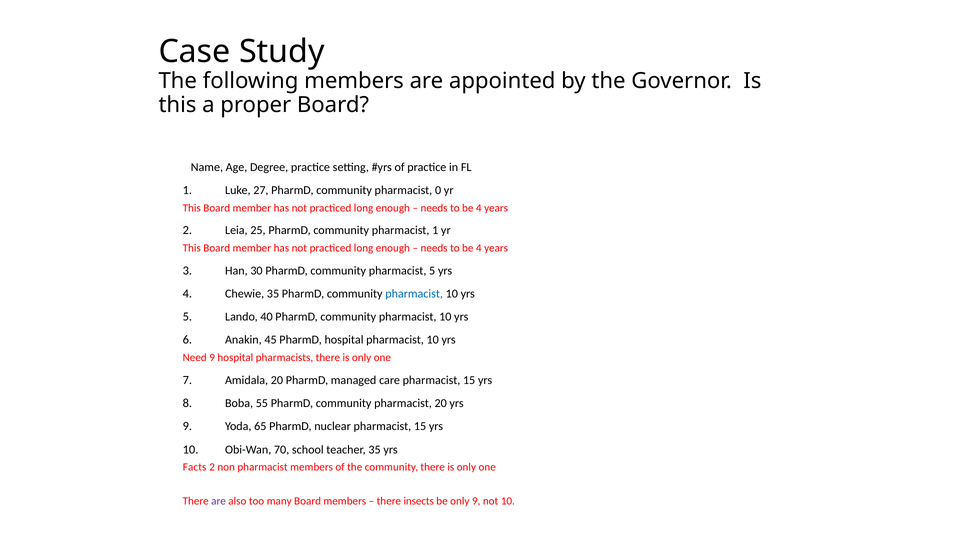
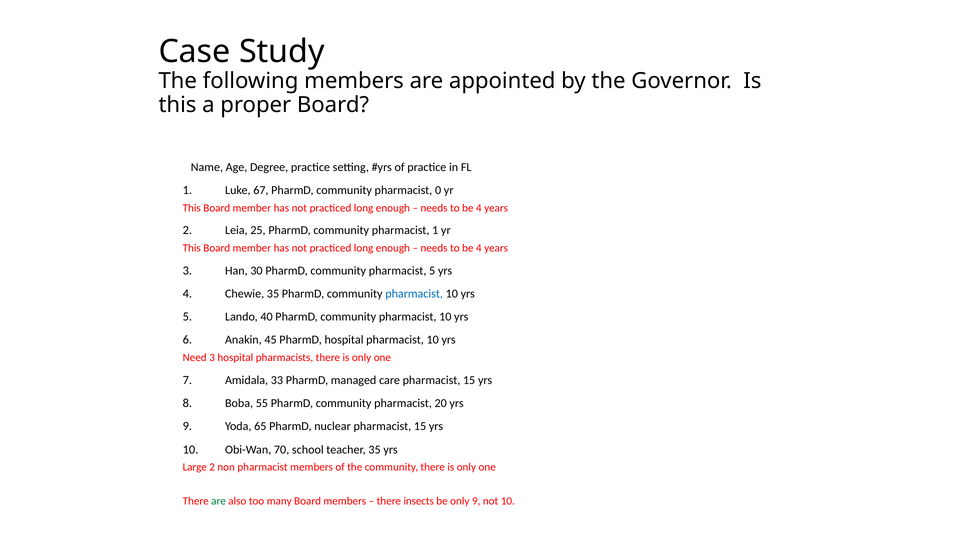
27: 27 -> 67
Need 9: 9 -> 3
Amidala 20: 20 -> 33
Facts: Facts -> Large
are at (219, 502) colour: purple -> green
